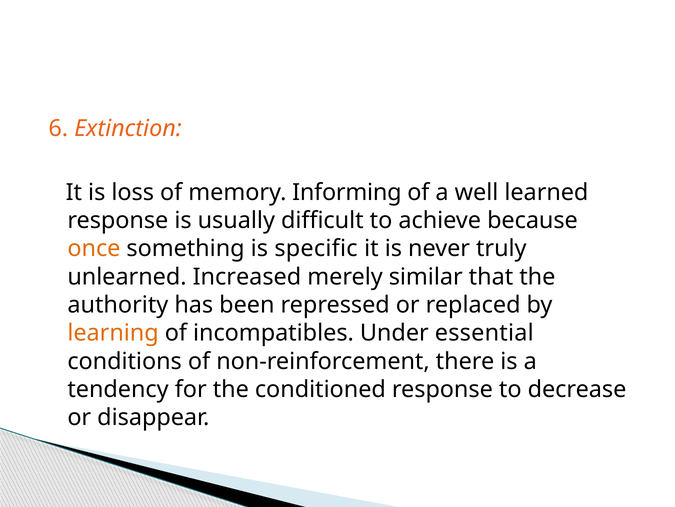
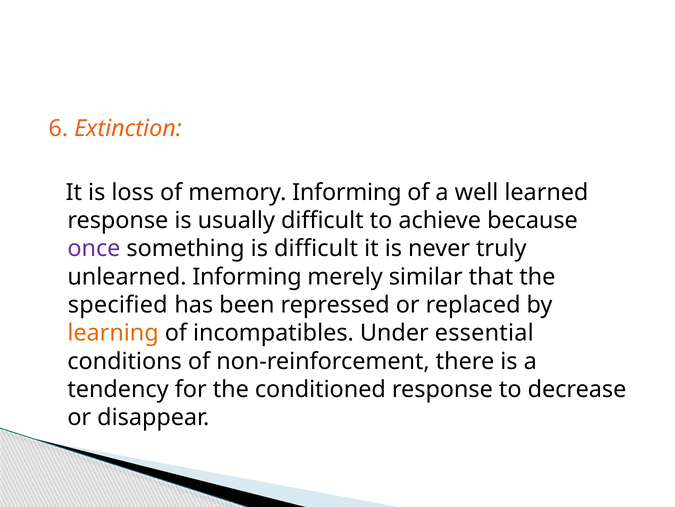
once colour: orange -> purple
is specific: specific -> difficult
unlearned Increased: Increased -> Informing
authority: authority -> specified
